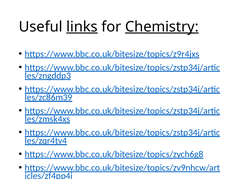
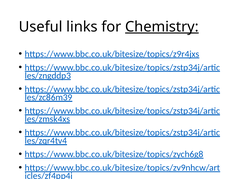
links underline: present -> none
